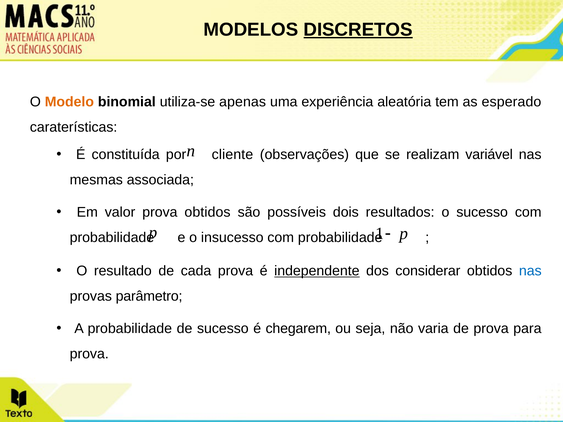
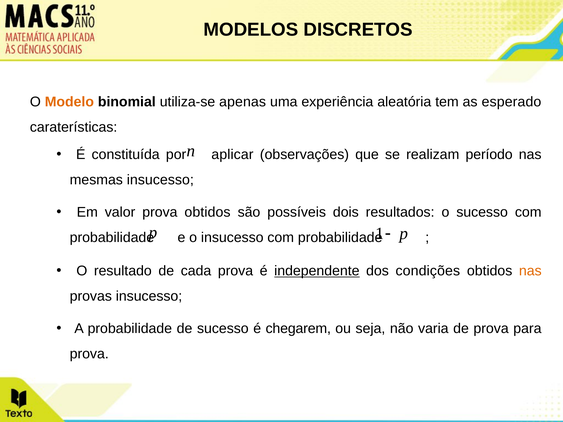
DISCRETOS underline: present -> none
cliente: cliente -> aplicar
variável: variável -> período
mesmas associada: associada -> insucesso
considerar: considerar -> condições
nas at (530, 271) colour: blue -> orange
provas parâmetro: parâmetro -> insucesso
